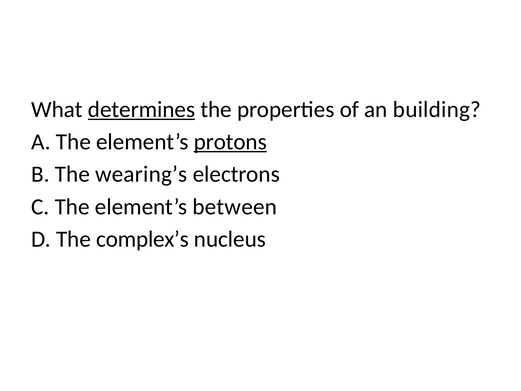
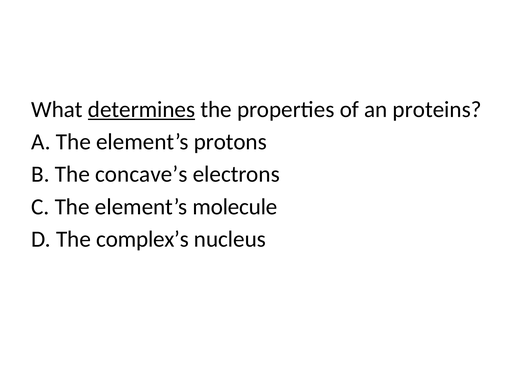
building: building -> proteins
protons underline: present -> none
wearing’s: wearing’s -> concave’s
between: between -> molecule
